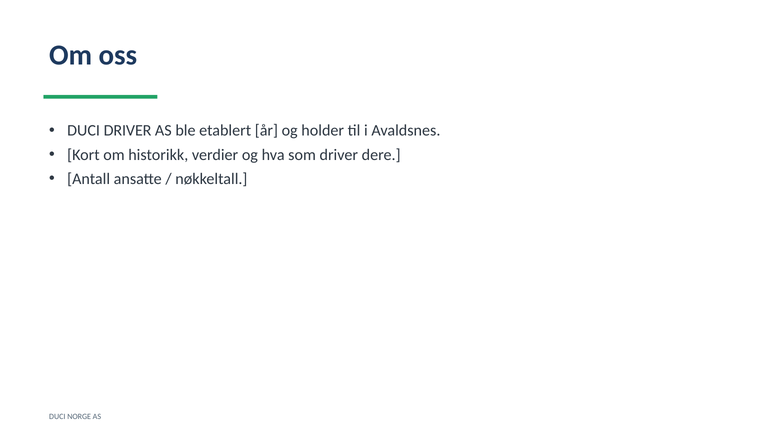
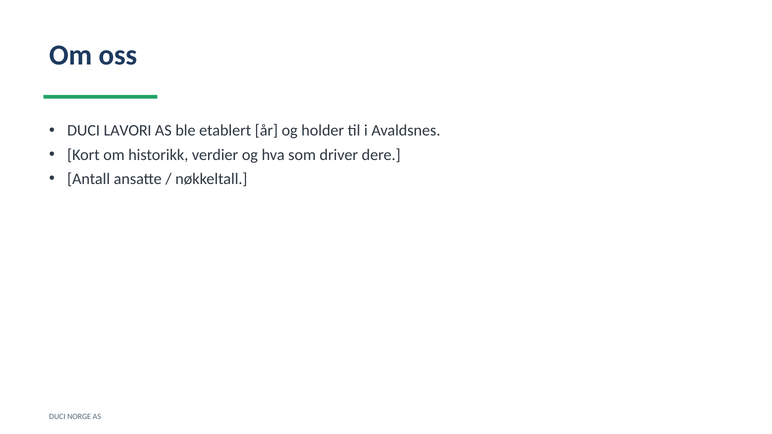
DUCI DRIVER: DRIVER -> LAVORI
